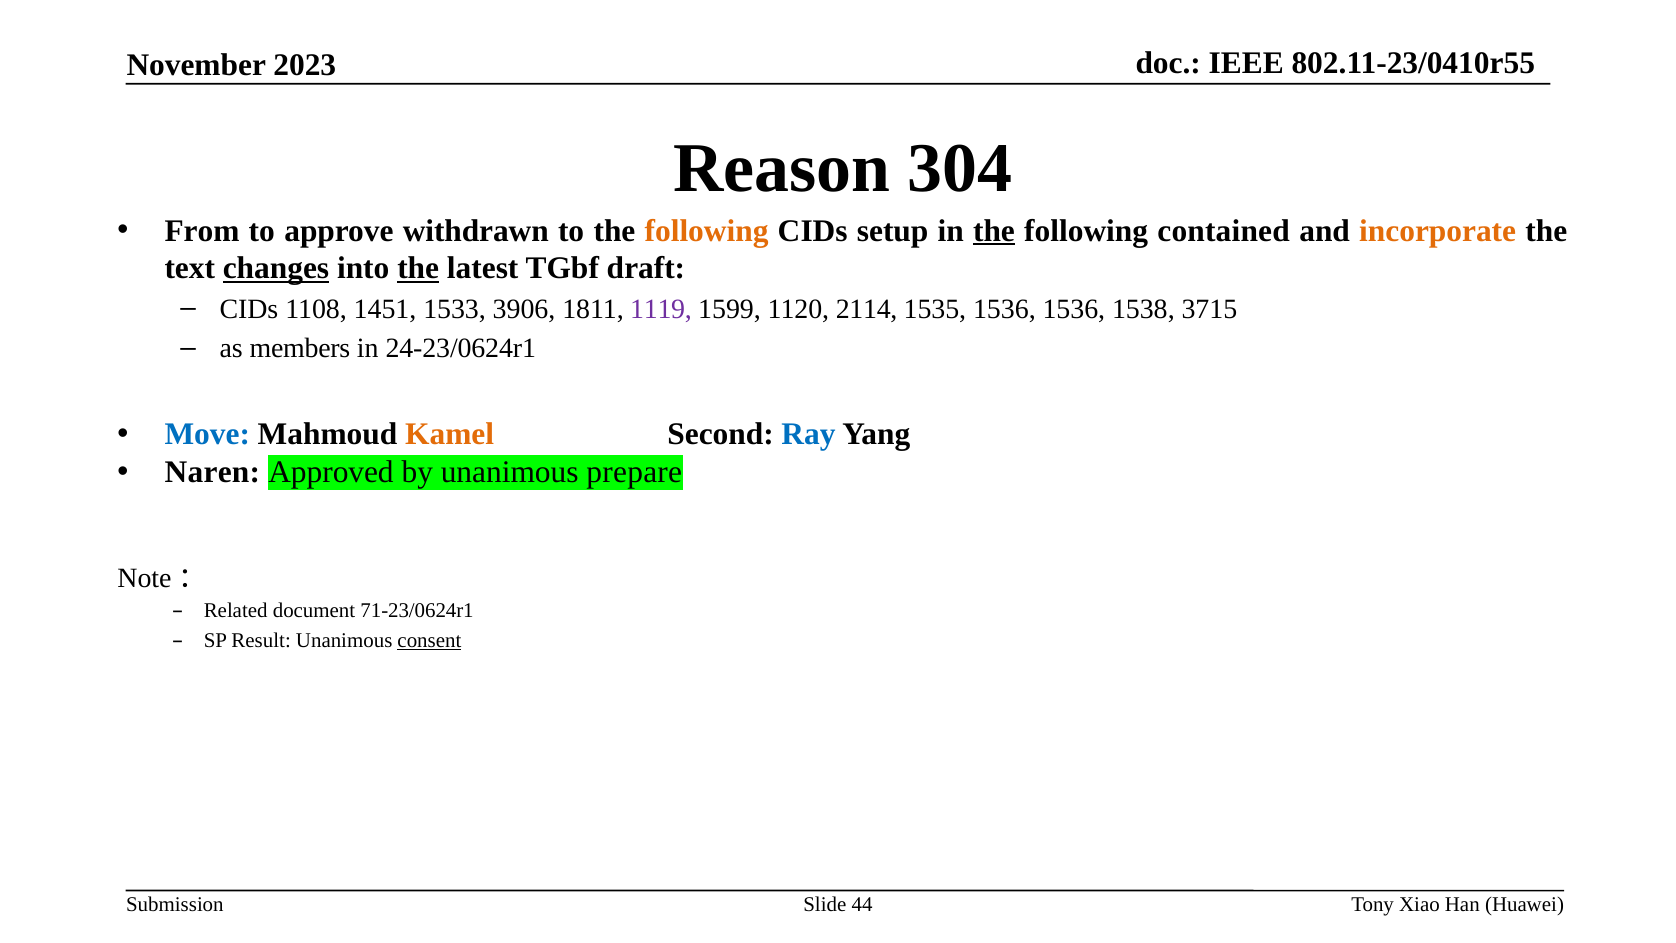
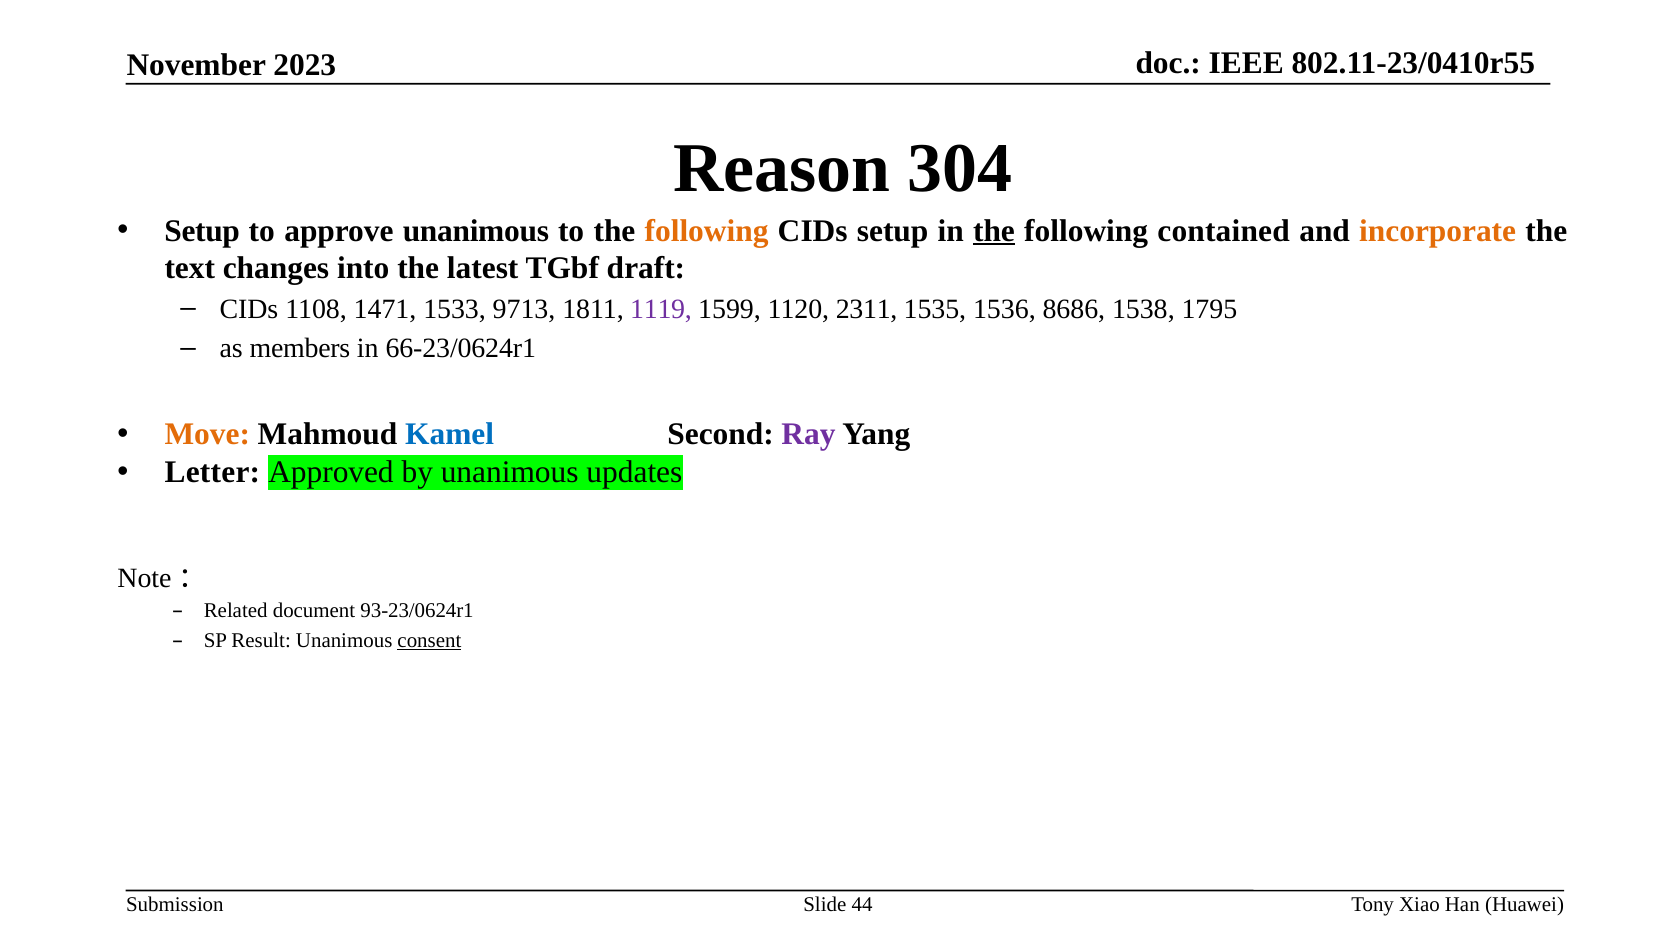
From at (202, 231): From -> Setup
approve withdrawn: withdrawn -> unanimous
changes underline: present -> none
the at (418, 268) underline: present -> none
1451: 1451 -> 1471
3906: 3906 -> 9713
2114: 2114 -> 2311
1536 1536: 1536 -> 8686
3715: 3715 -> 1795
24-23/0624r1: 24-23/0624r1 -> 66-23/0624r1
Move colour: blue -> orange
Kamel colour: orange -> blue
Ray colour: blue -> purple
Naren: Naren -> Letter
prepare: prepare -> updates
71-23/0624r1: 71-23/0624r1 -> 93-23/0624r1
